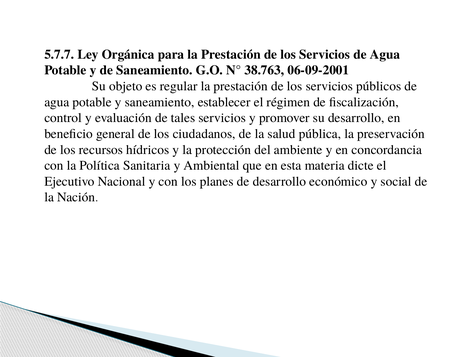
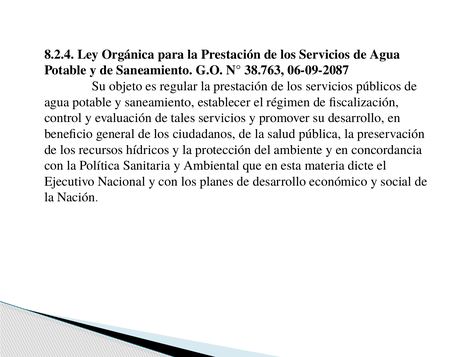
5.7.7: 5.7.7 -> 8.2.4
06-09-2001: 06-09-2001 -> 06-09-2087
